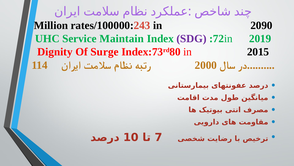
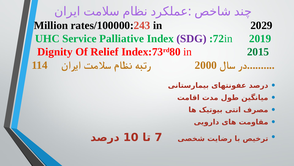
2090: 2090 -> 2029
Maintain: Maintain -> Palliative
Surge: Surge -> Relief
2015 colour: black -> green
